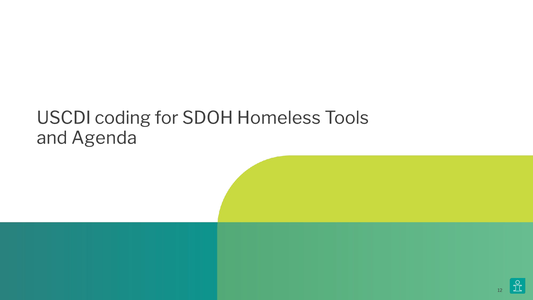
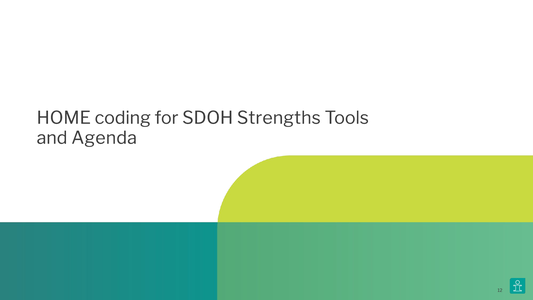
USCDI: USCDI -> HOME
Homeless: Homeless -> Strengths
